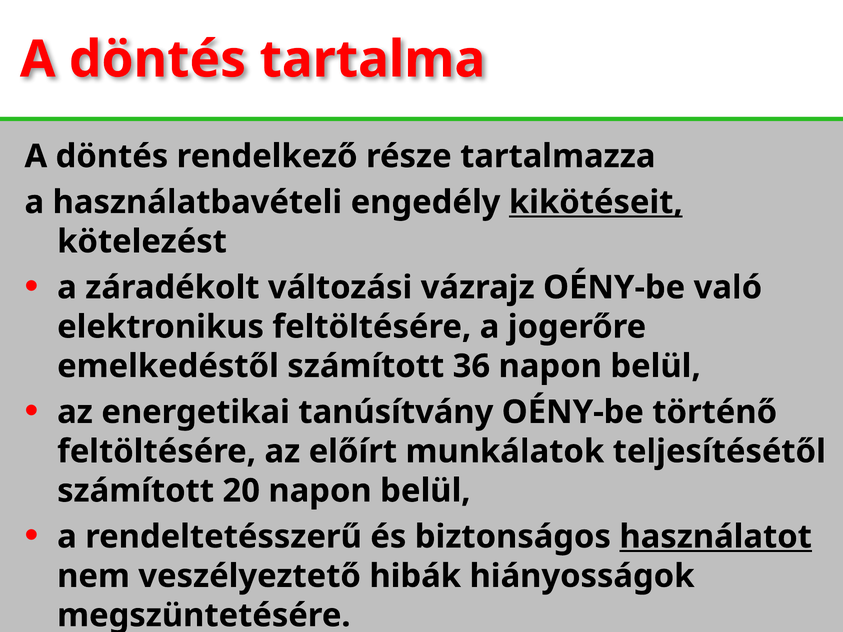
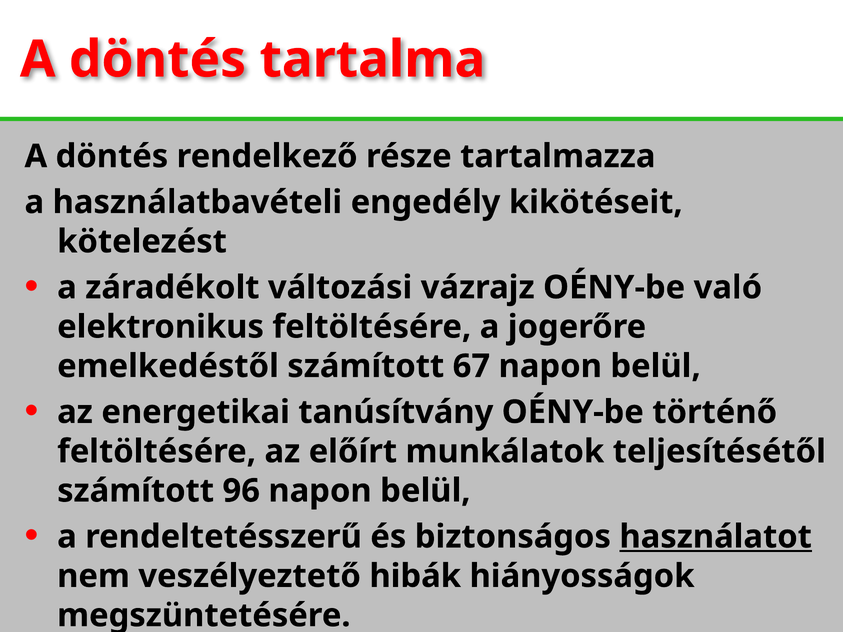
kikötéseit underline: present -> none
36: 36 -> 67
20: 20 -> 96
